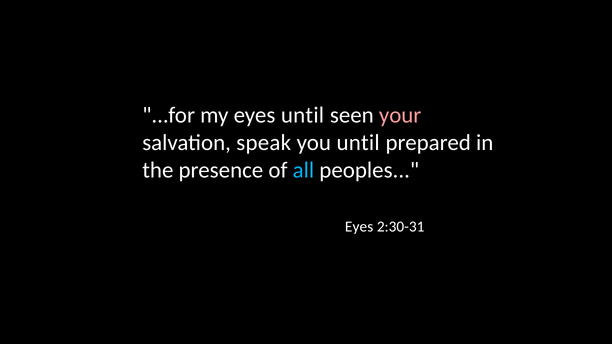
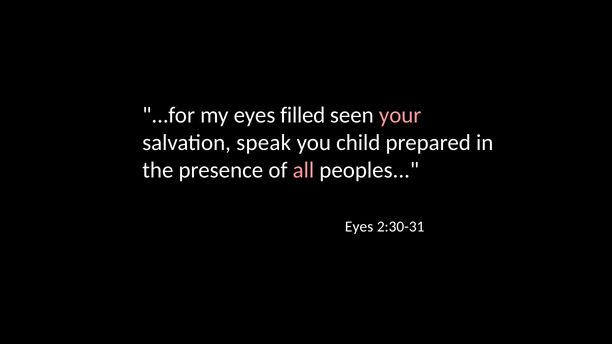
eyes until: until -> filled
you until: until -> child
all colour: light blue -> pink
